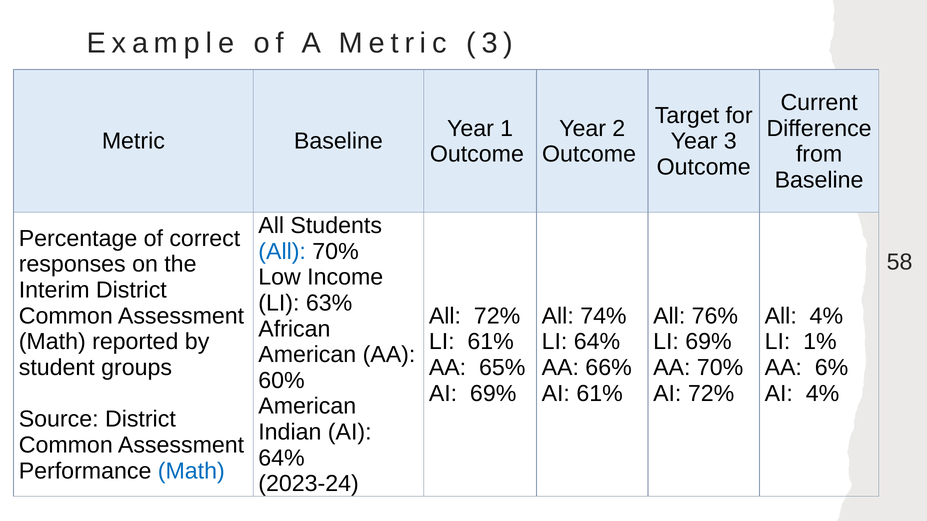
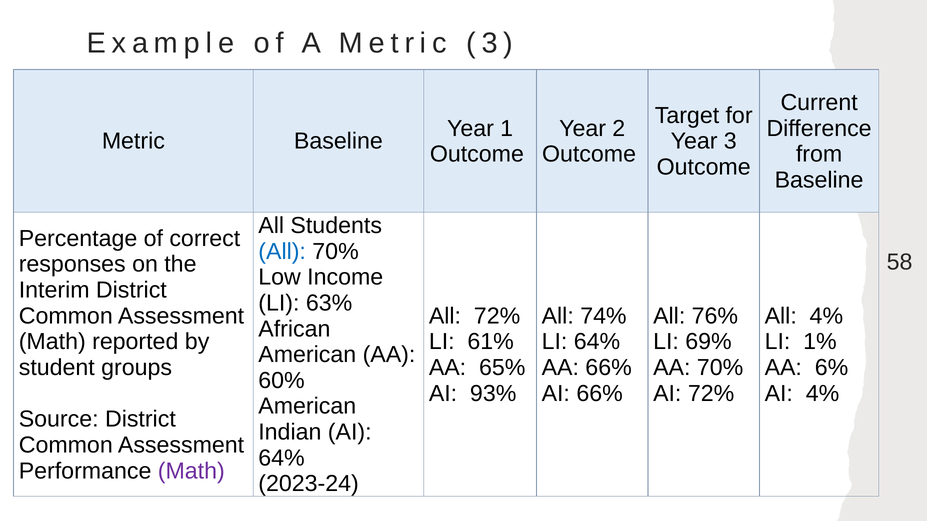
AI 69%: 69% -> 93%
AI 61%: 61% -> 66%
Math at (191, 471) colour: blue -> purple
